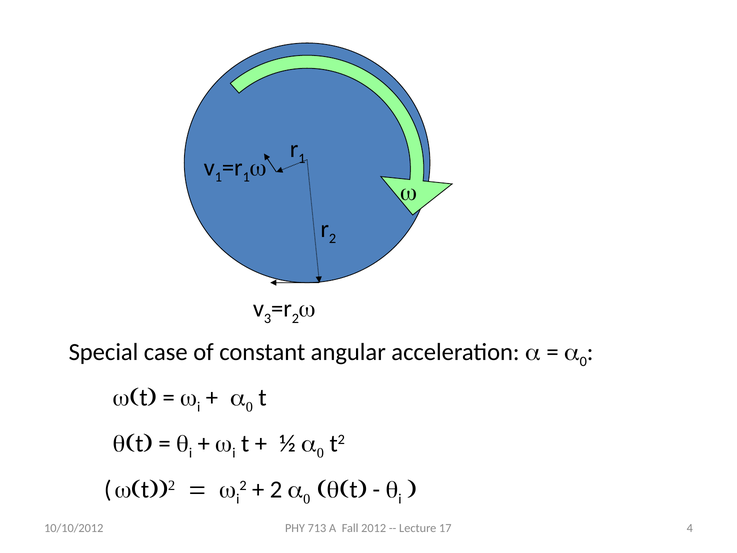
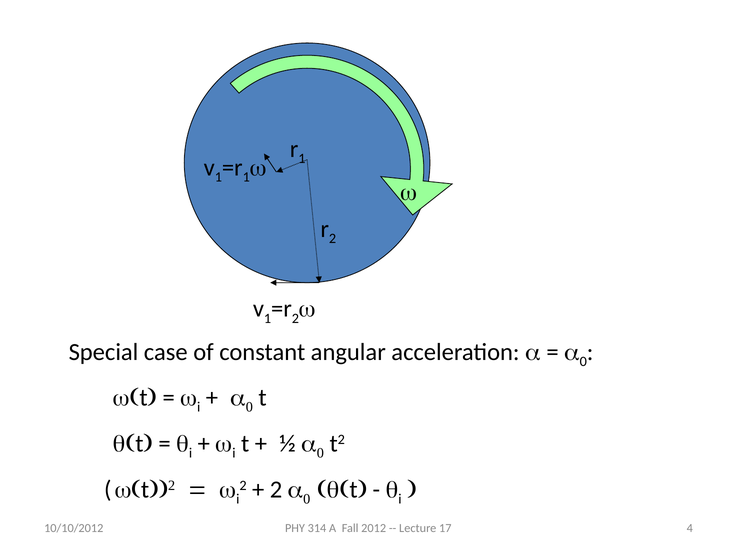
3 at (268, 318): 3 -> 1
713: 713 -> 314
